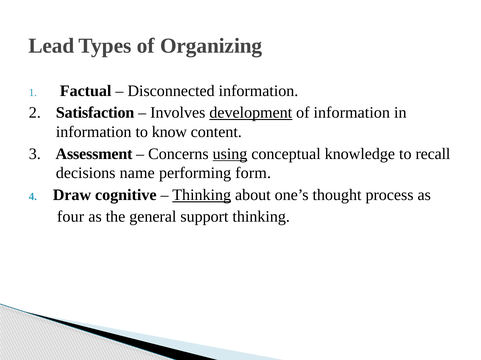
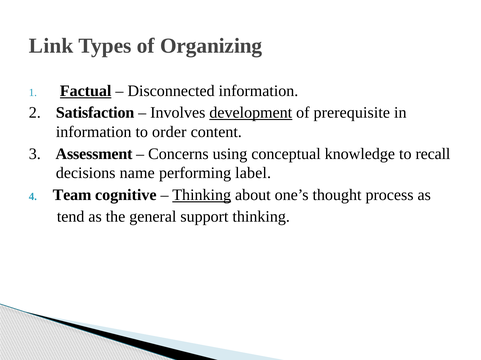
Lead: Lead -> Link
Factual underline: none -> present
of information: information -> prerequisite
know: know -> order
using underline: present -> none
form: form -> label
Draw: Draw -> Team
four: four -> tend
